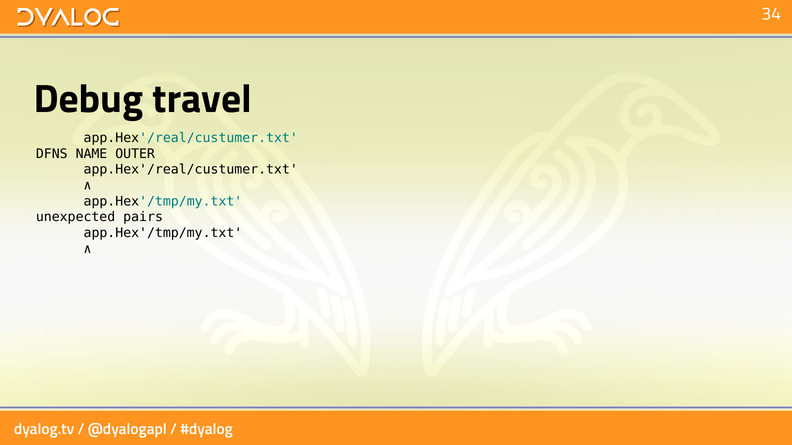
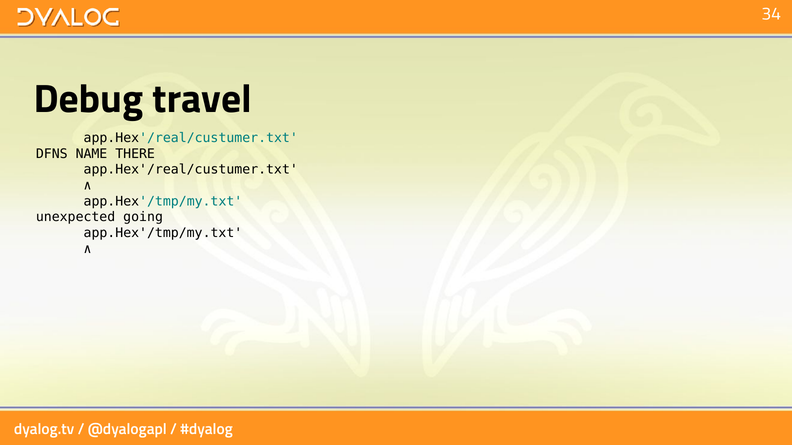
OUTER: OUTER -> THERE
pairs: pairs -> going
